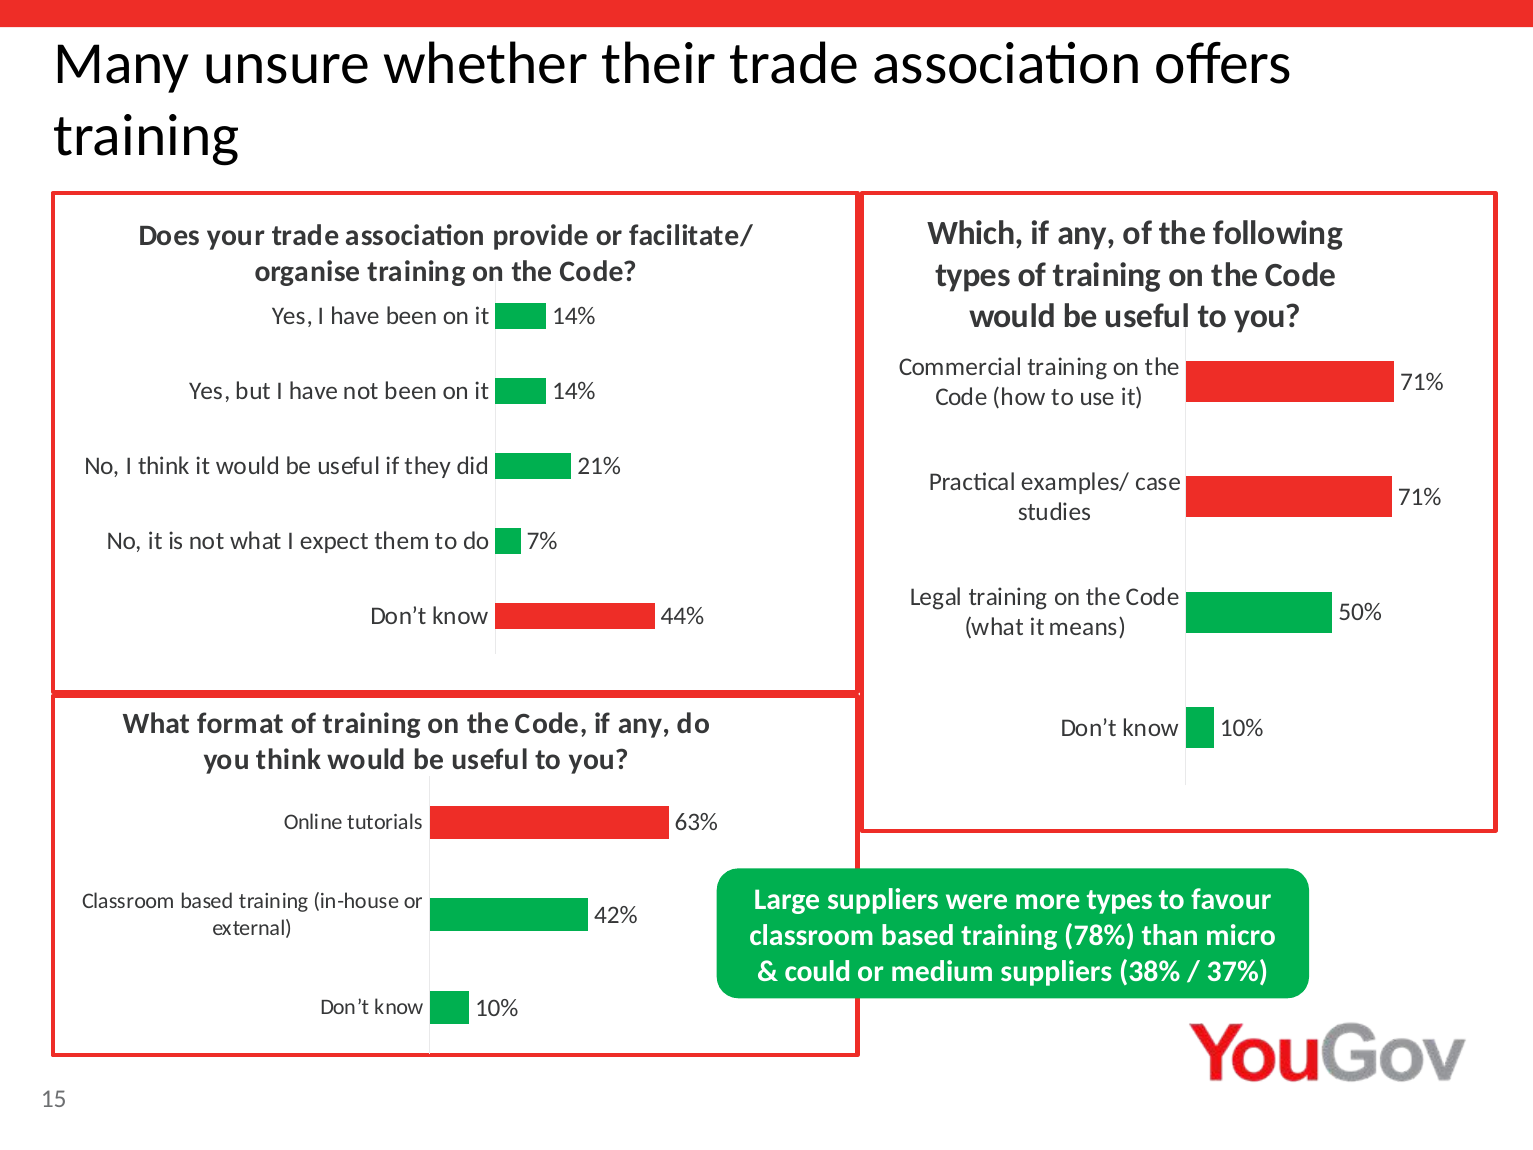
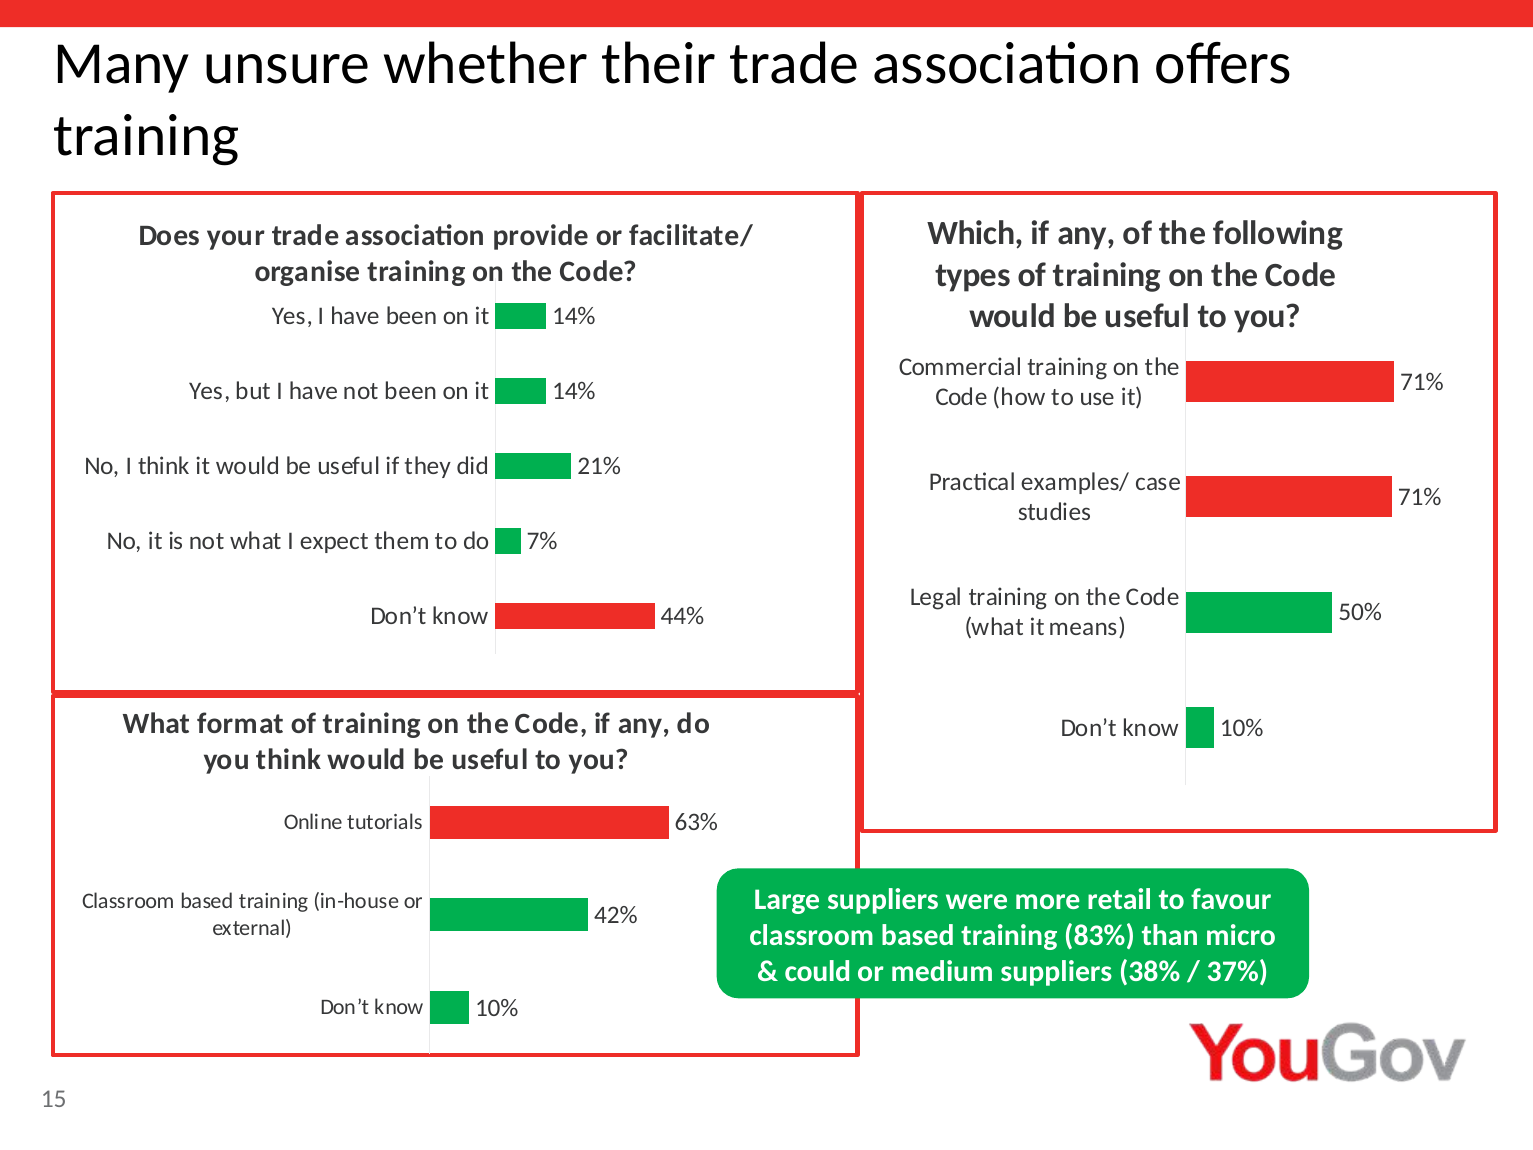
more types: types -> retail
78%: 78% -> 83%
